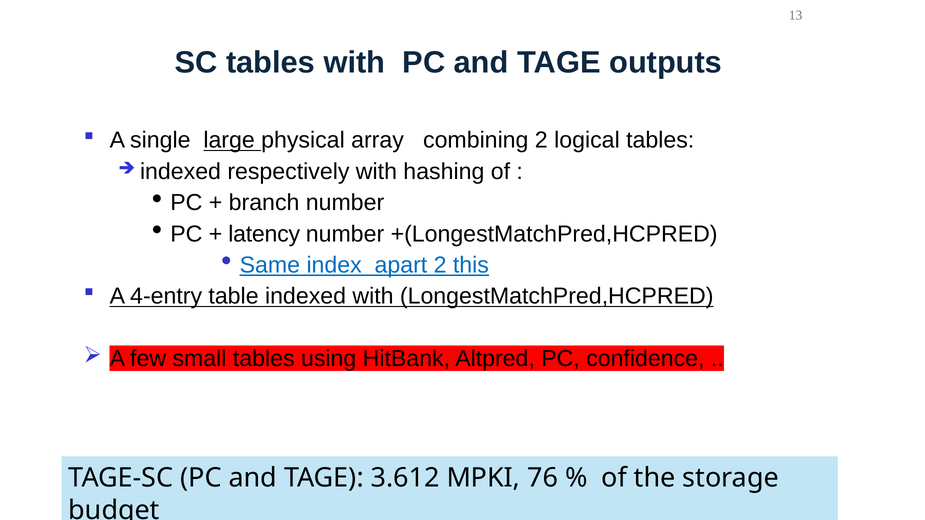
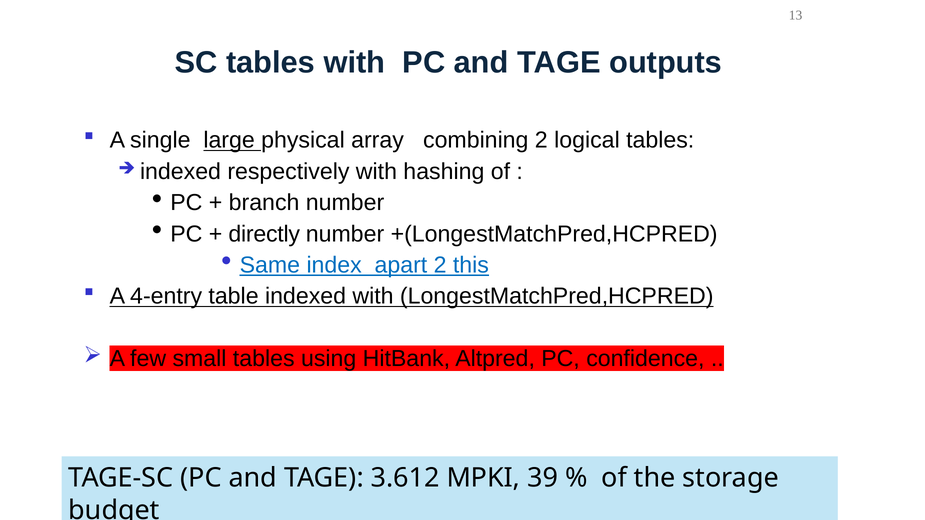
latency: latency -> directly
76: 76 -> 39
